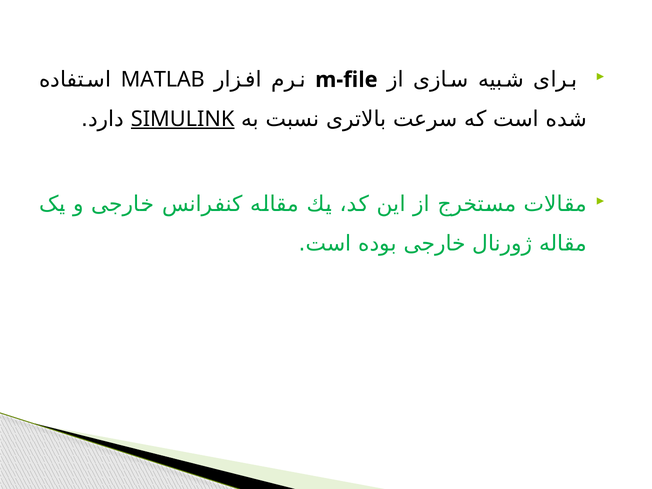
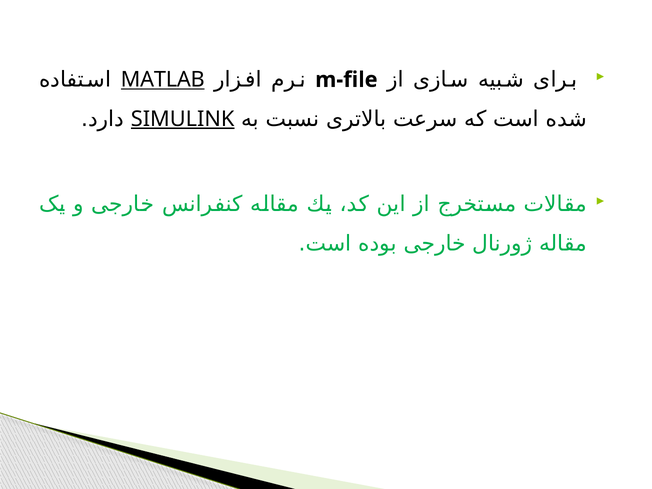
MATLAB underline: none -> present
